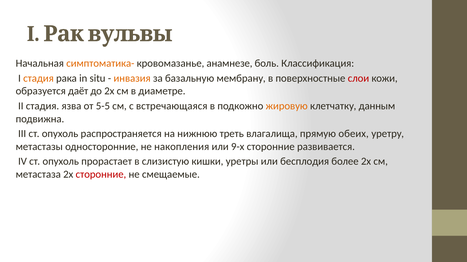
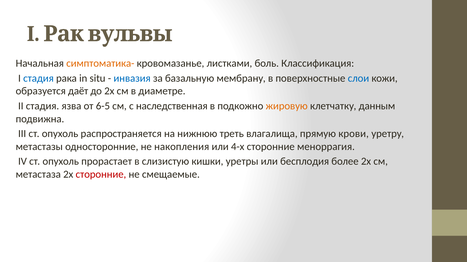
анамнезе: анамнезе -> листками
стадия at (38, 79) colour: orange -> blue
инвазия colour: orange -> blue
слои colour: red -> blue
5-5: 5-5 -> 6-5
встречающаяся: встречающаяся -> наследственная
обеих: обеих -> крови
9-х: 9-х -> 4-х
развивается: развивается -> меноррагия
